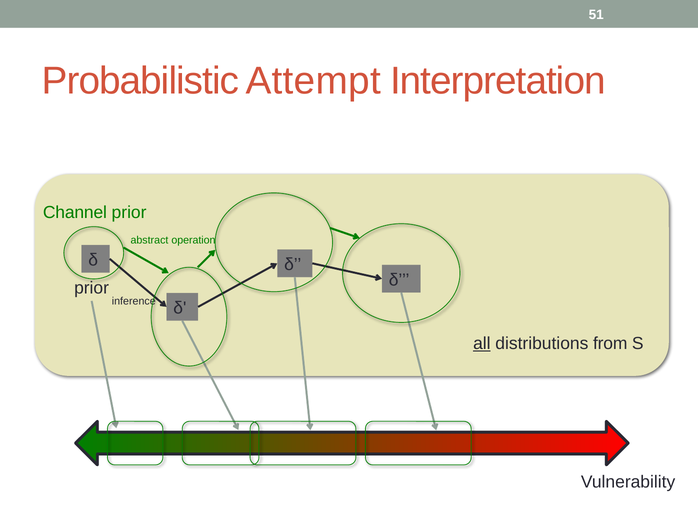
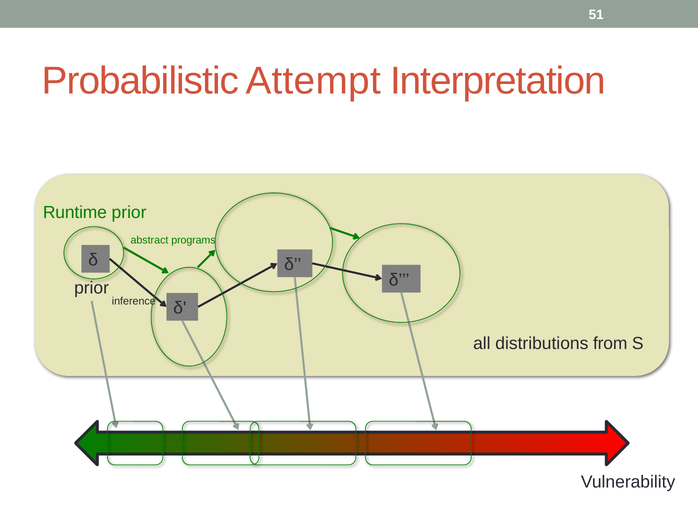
Channel: Channel -> Runtime
operation: operation -> programs
all underline: present -> none
